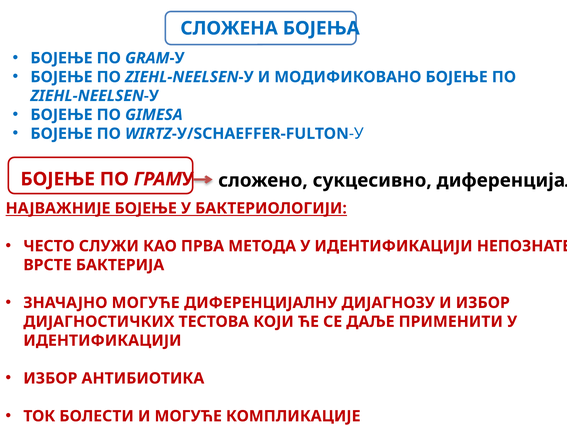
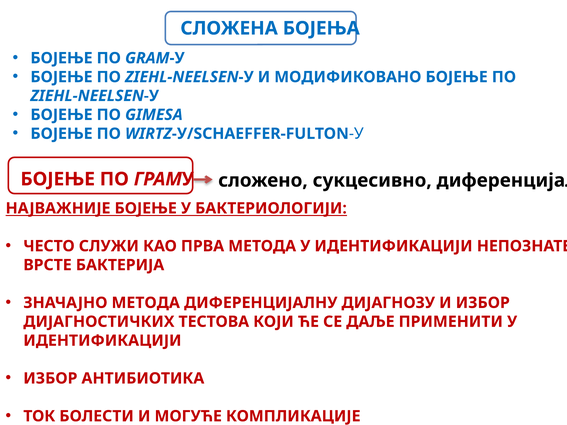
ЗНАЧАЈНО МОГУЋЕ: МОГУЋЕ -> МЕТОДА
